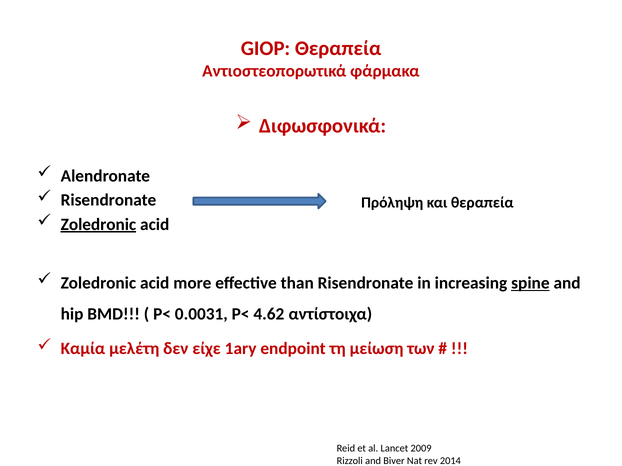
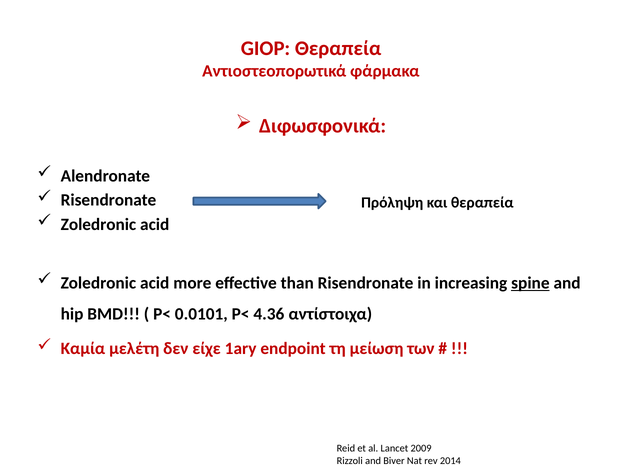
Zoledronic at (98, 225) underline: present -> none
0.0031: 0.0031 -> 0.0101
4.62: 4.62 -> 4.36
